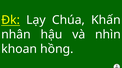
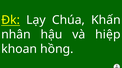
nhìn: nhìn -> hiệp
